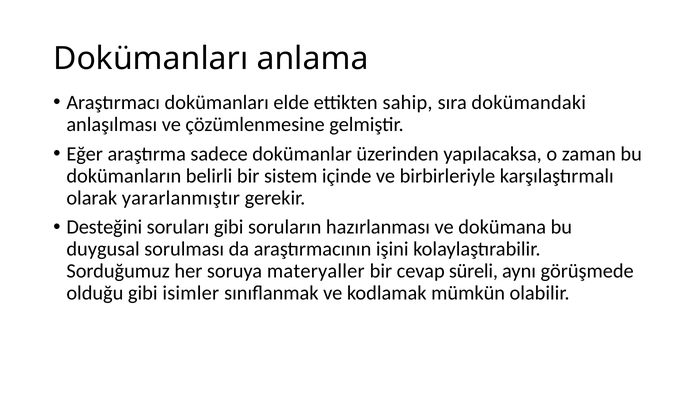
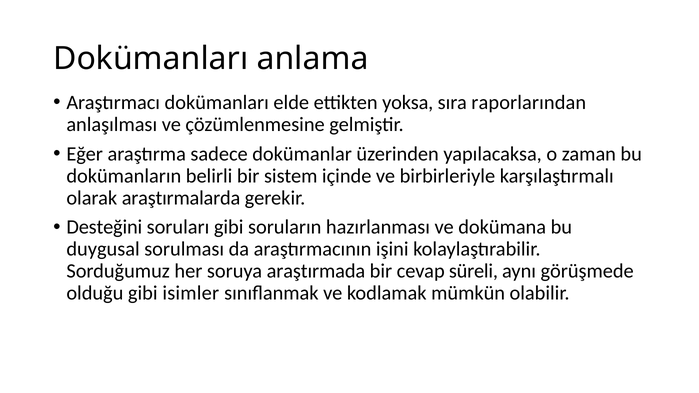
sahip: sahip -> yoksa
dokümandaki: dokümandaki -> raporlarından
yararlanmıştır: yararlanmıştır -> araştırmalarda
materyaller: materyaller -> araştırmada
